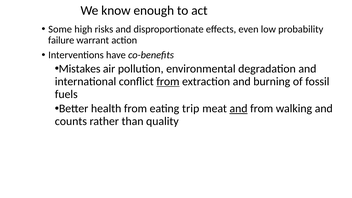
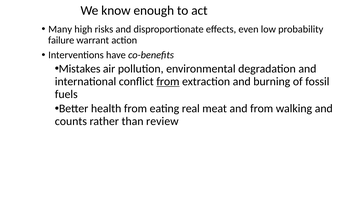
Some: Some -> Many
trip: trip -> real
and at (239, 109) underline: present -> none
quality: quality -> review
